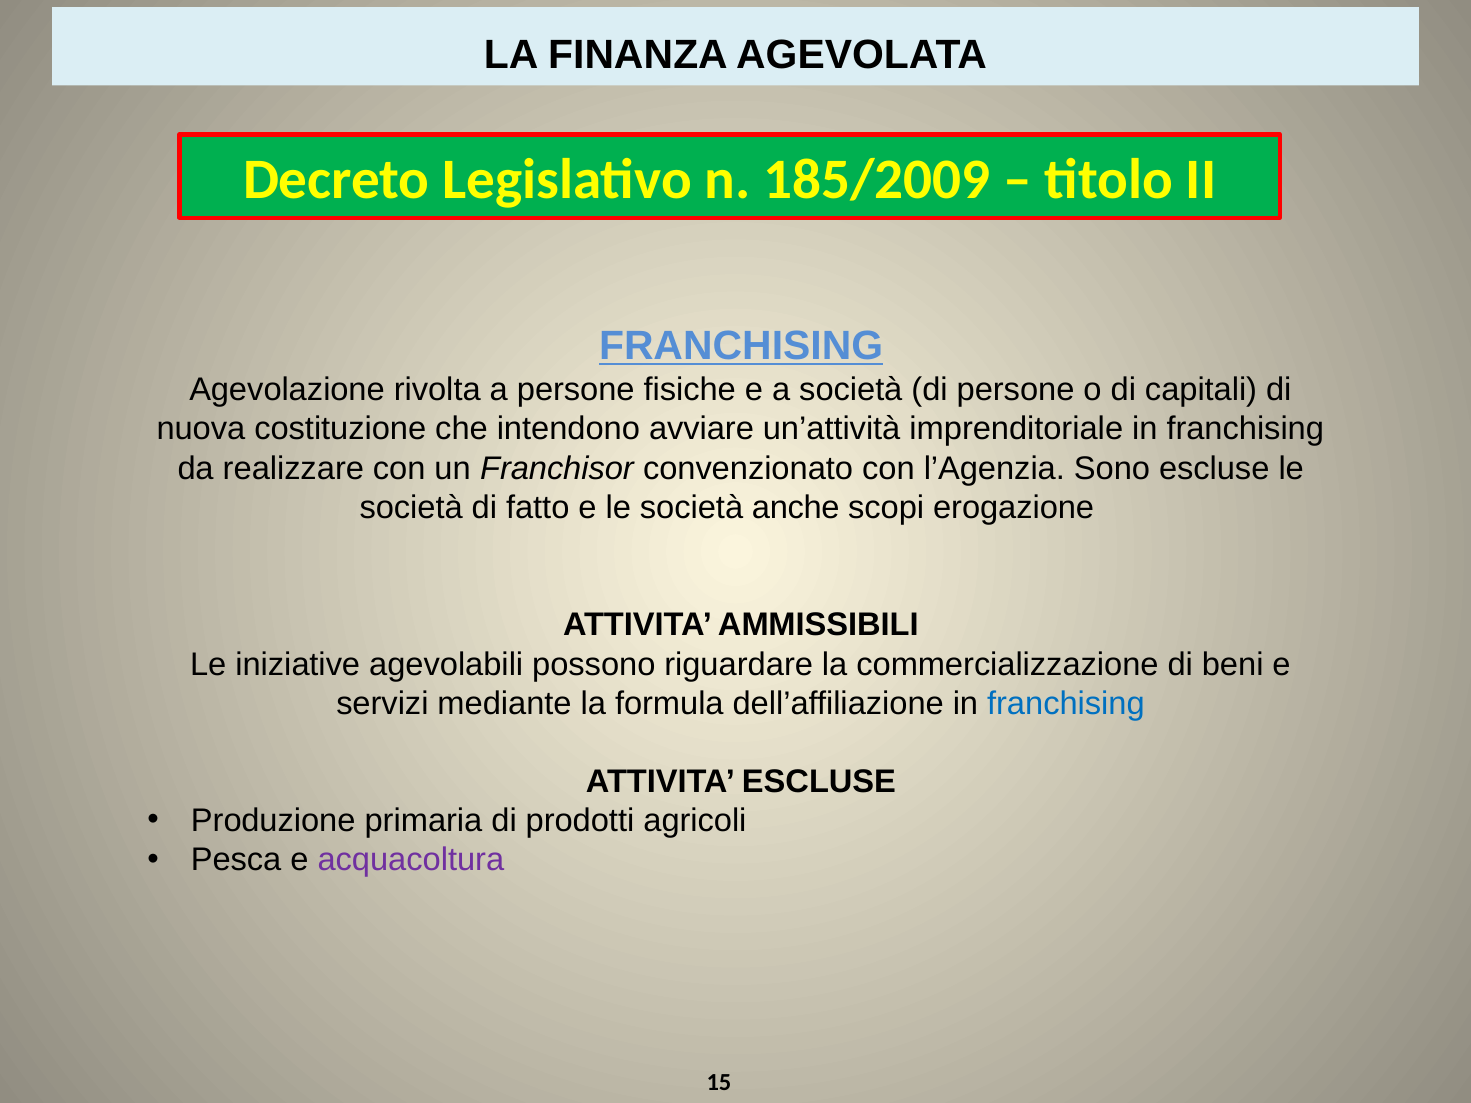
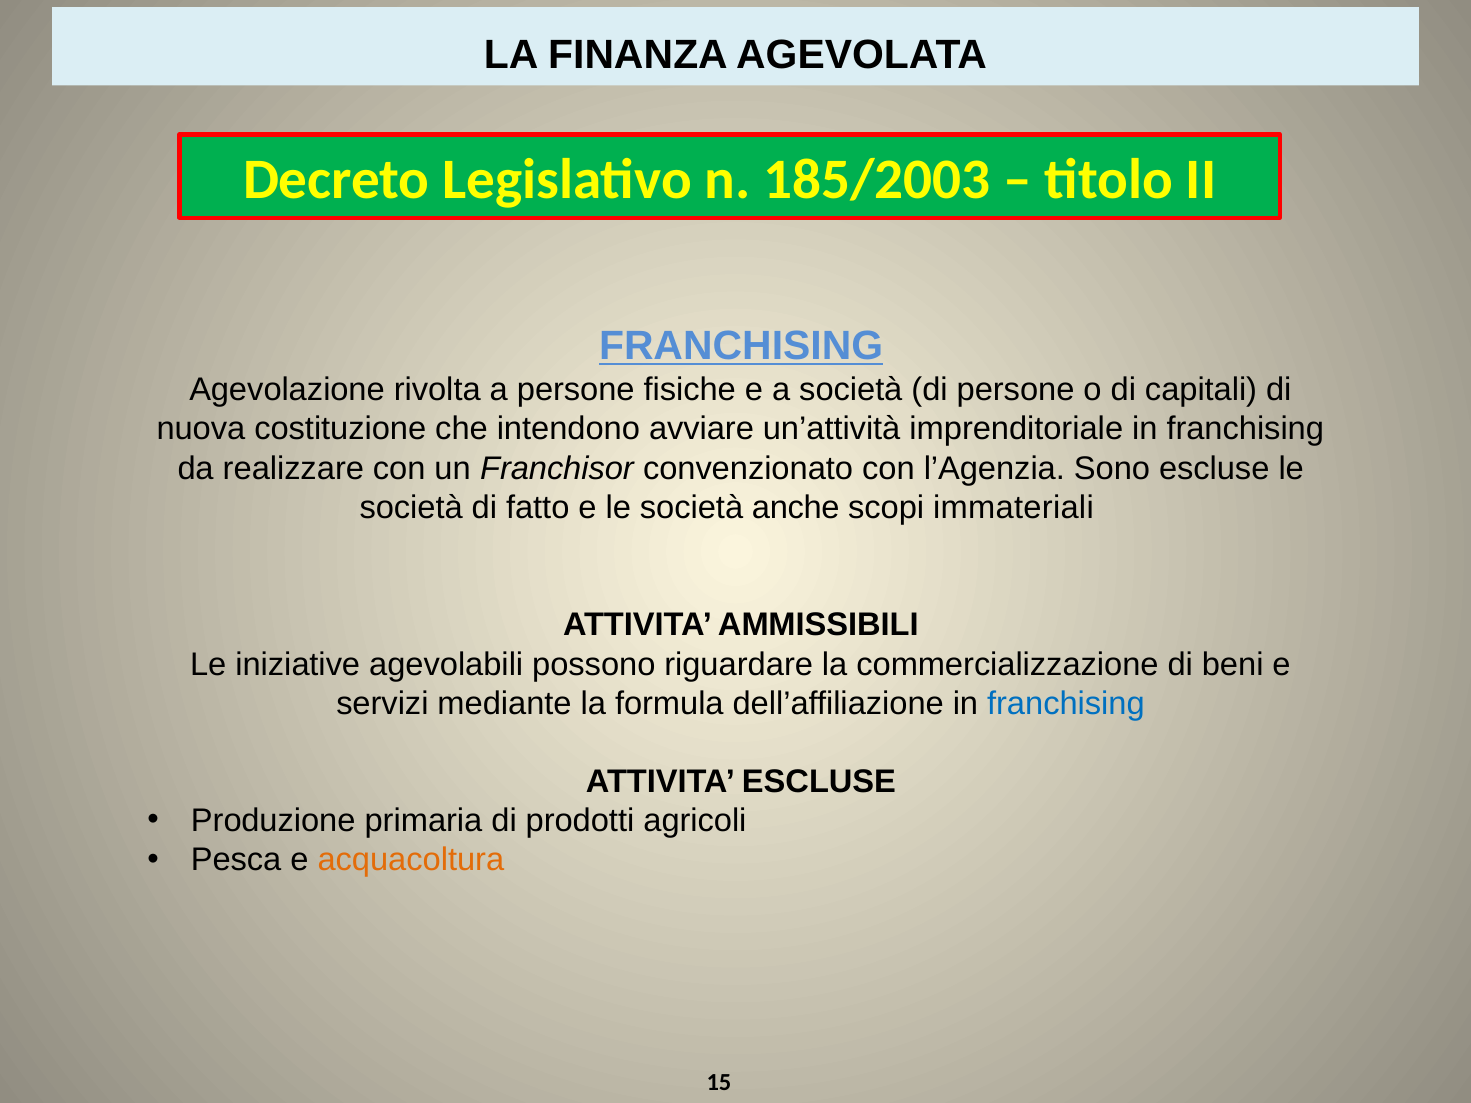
185/2009: 185/2009 -> 185/2003
erogazione: erogazione -> immateriali
acquacoltura colour: purple -> orange
